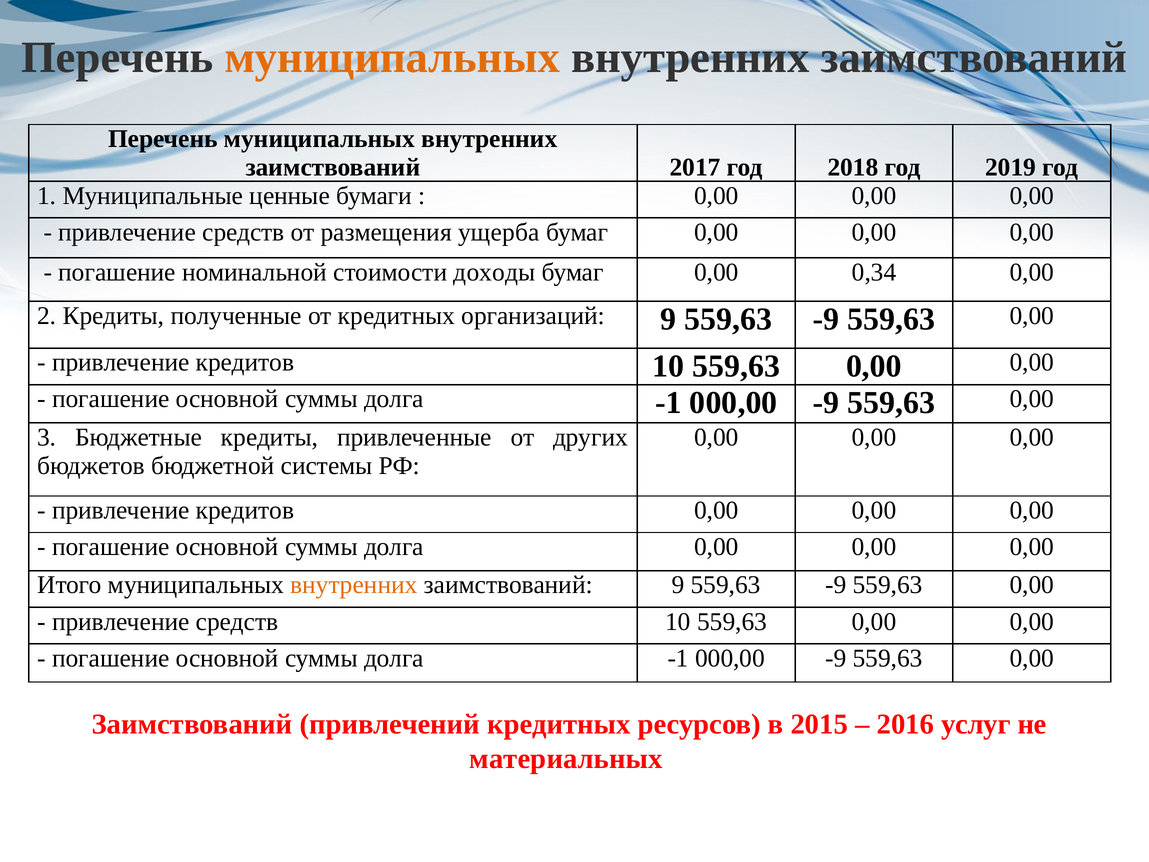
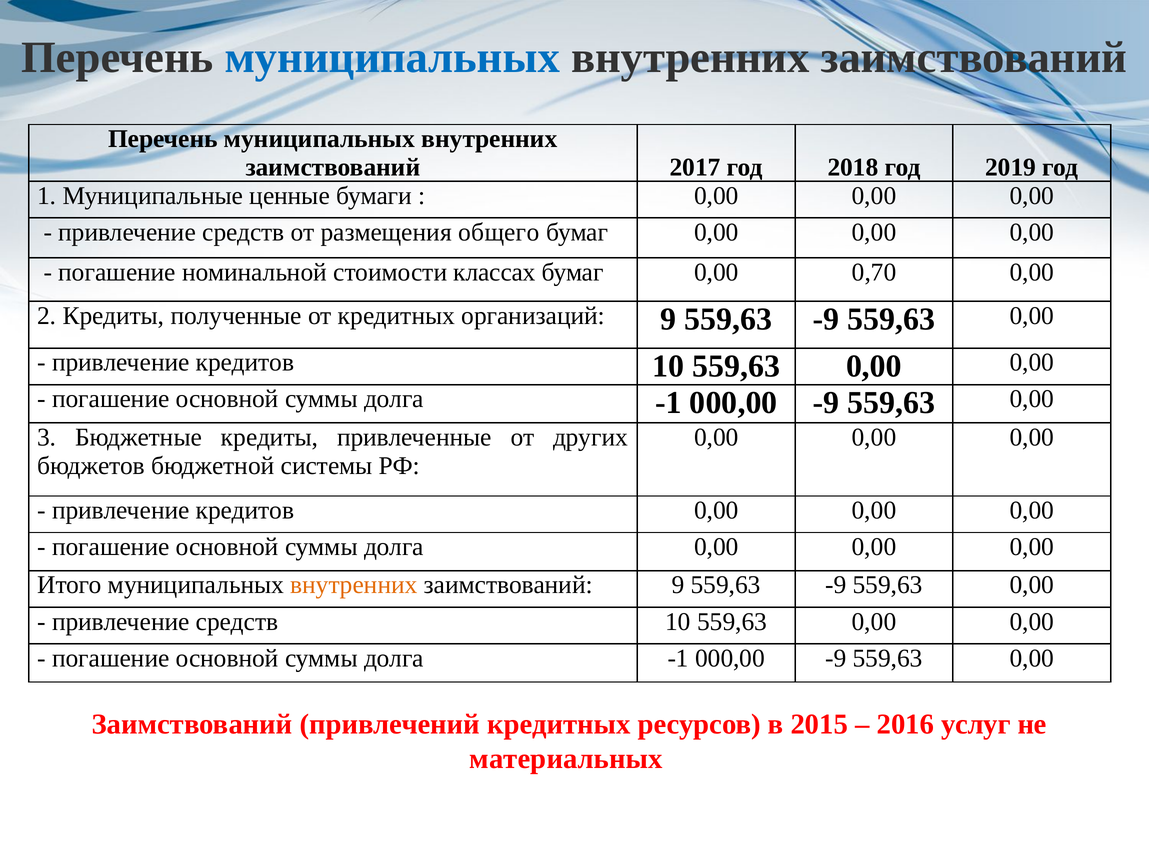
муниципальных at (392, 58) colour: orange -> blue
ущерба: ущерба -> общего
доходы: доходы -> классах
0,34: 0,34 -> 0,70
